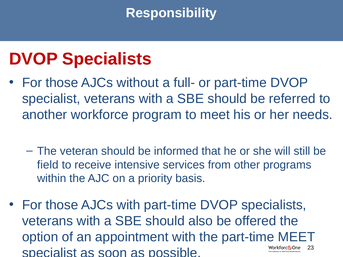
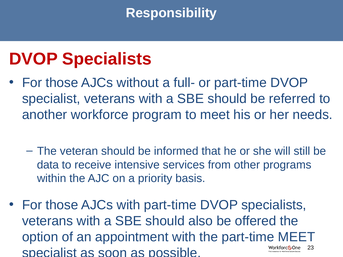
field: field -> data
